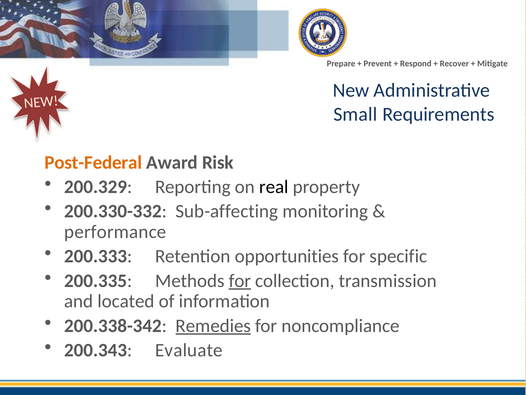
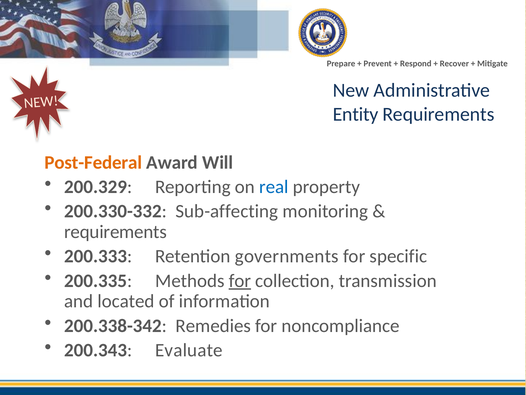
Small: Small -> Entity
Risk: Risk -> Will
real colour: black -> blue
performance at (115, 232): performance -> requirements
opportunities: opportunities -> governments
Remedies underline: present -> none
